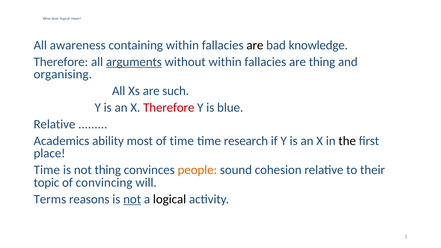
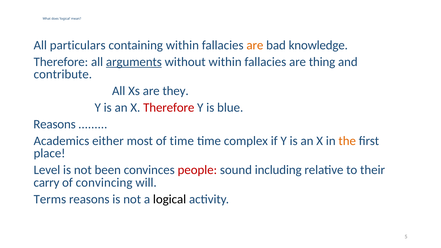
awareness: awareness -> particulars
are at (255, 45) colour: black -> orange
organising: organising -> contribute
such: such -> they
Relative at (54, 124): Relative -> Reasons
ability: ability -> either
research: research -> complex
the colour: black -> orange
Time at (47, 170): Time -> Level
not thing: thing -> been
people colour: orange -> red
cohesion: cohesion -> including
topic: topic -> carry
not at (132, 199) underline: present -> none
